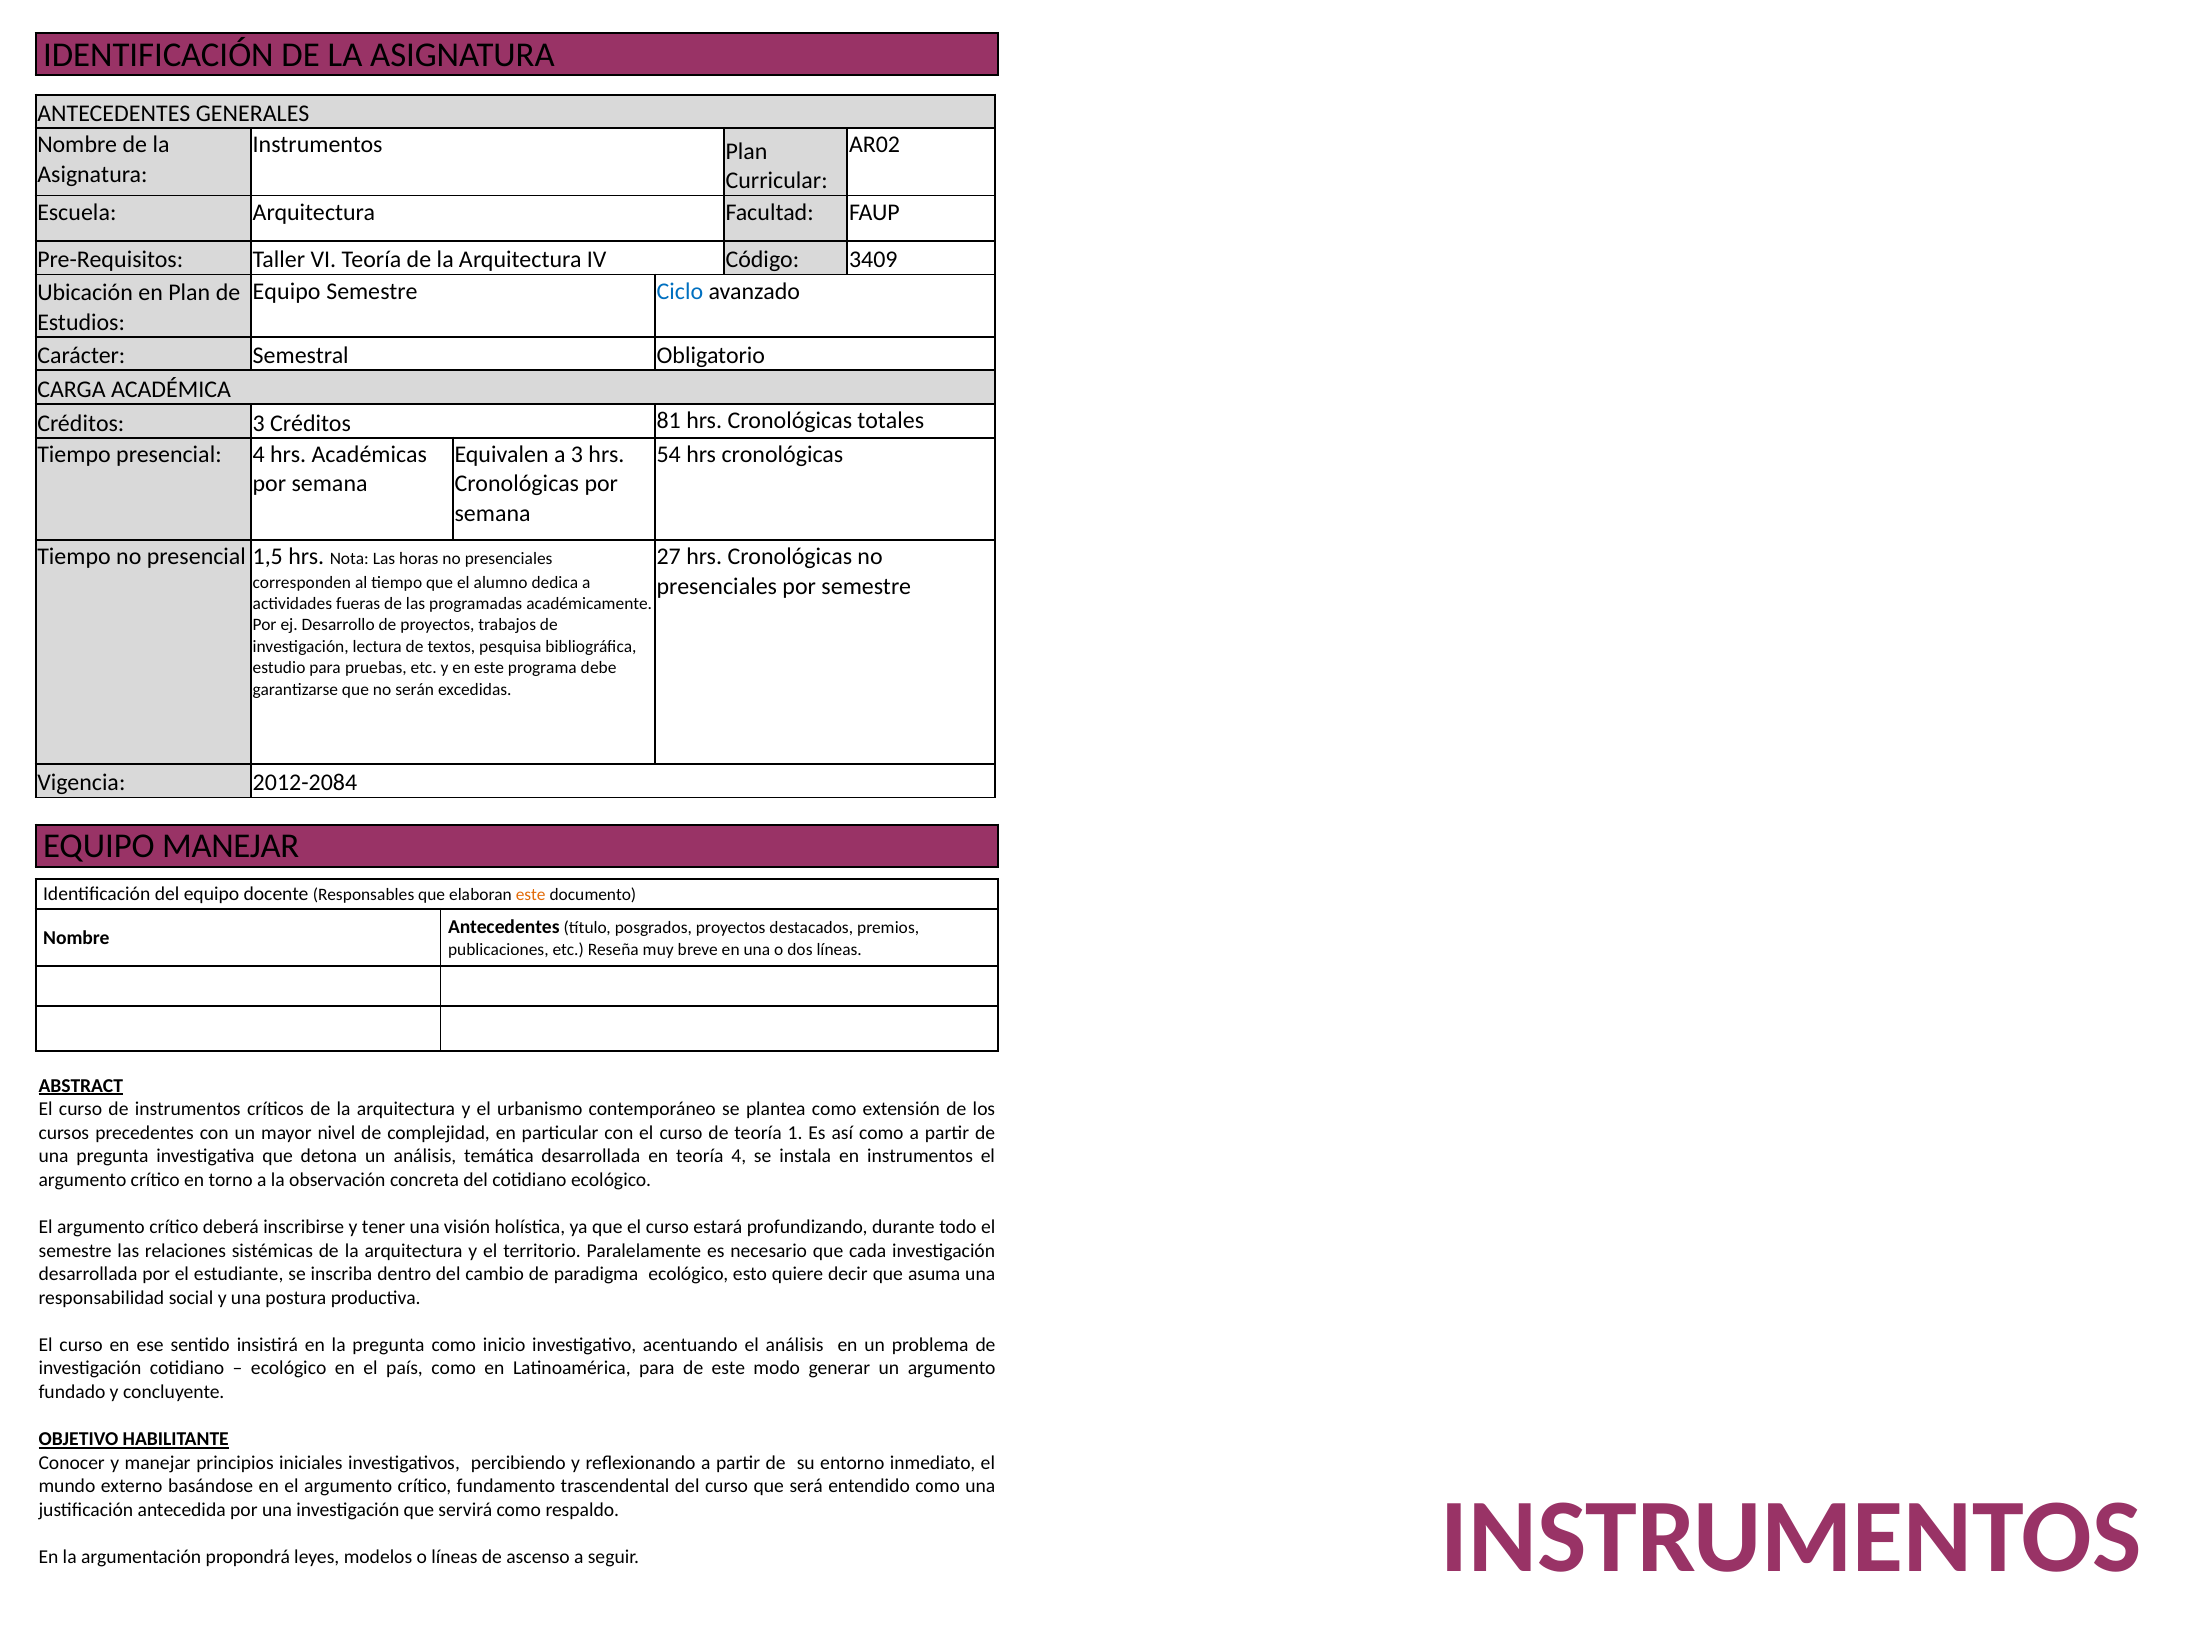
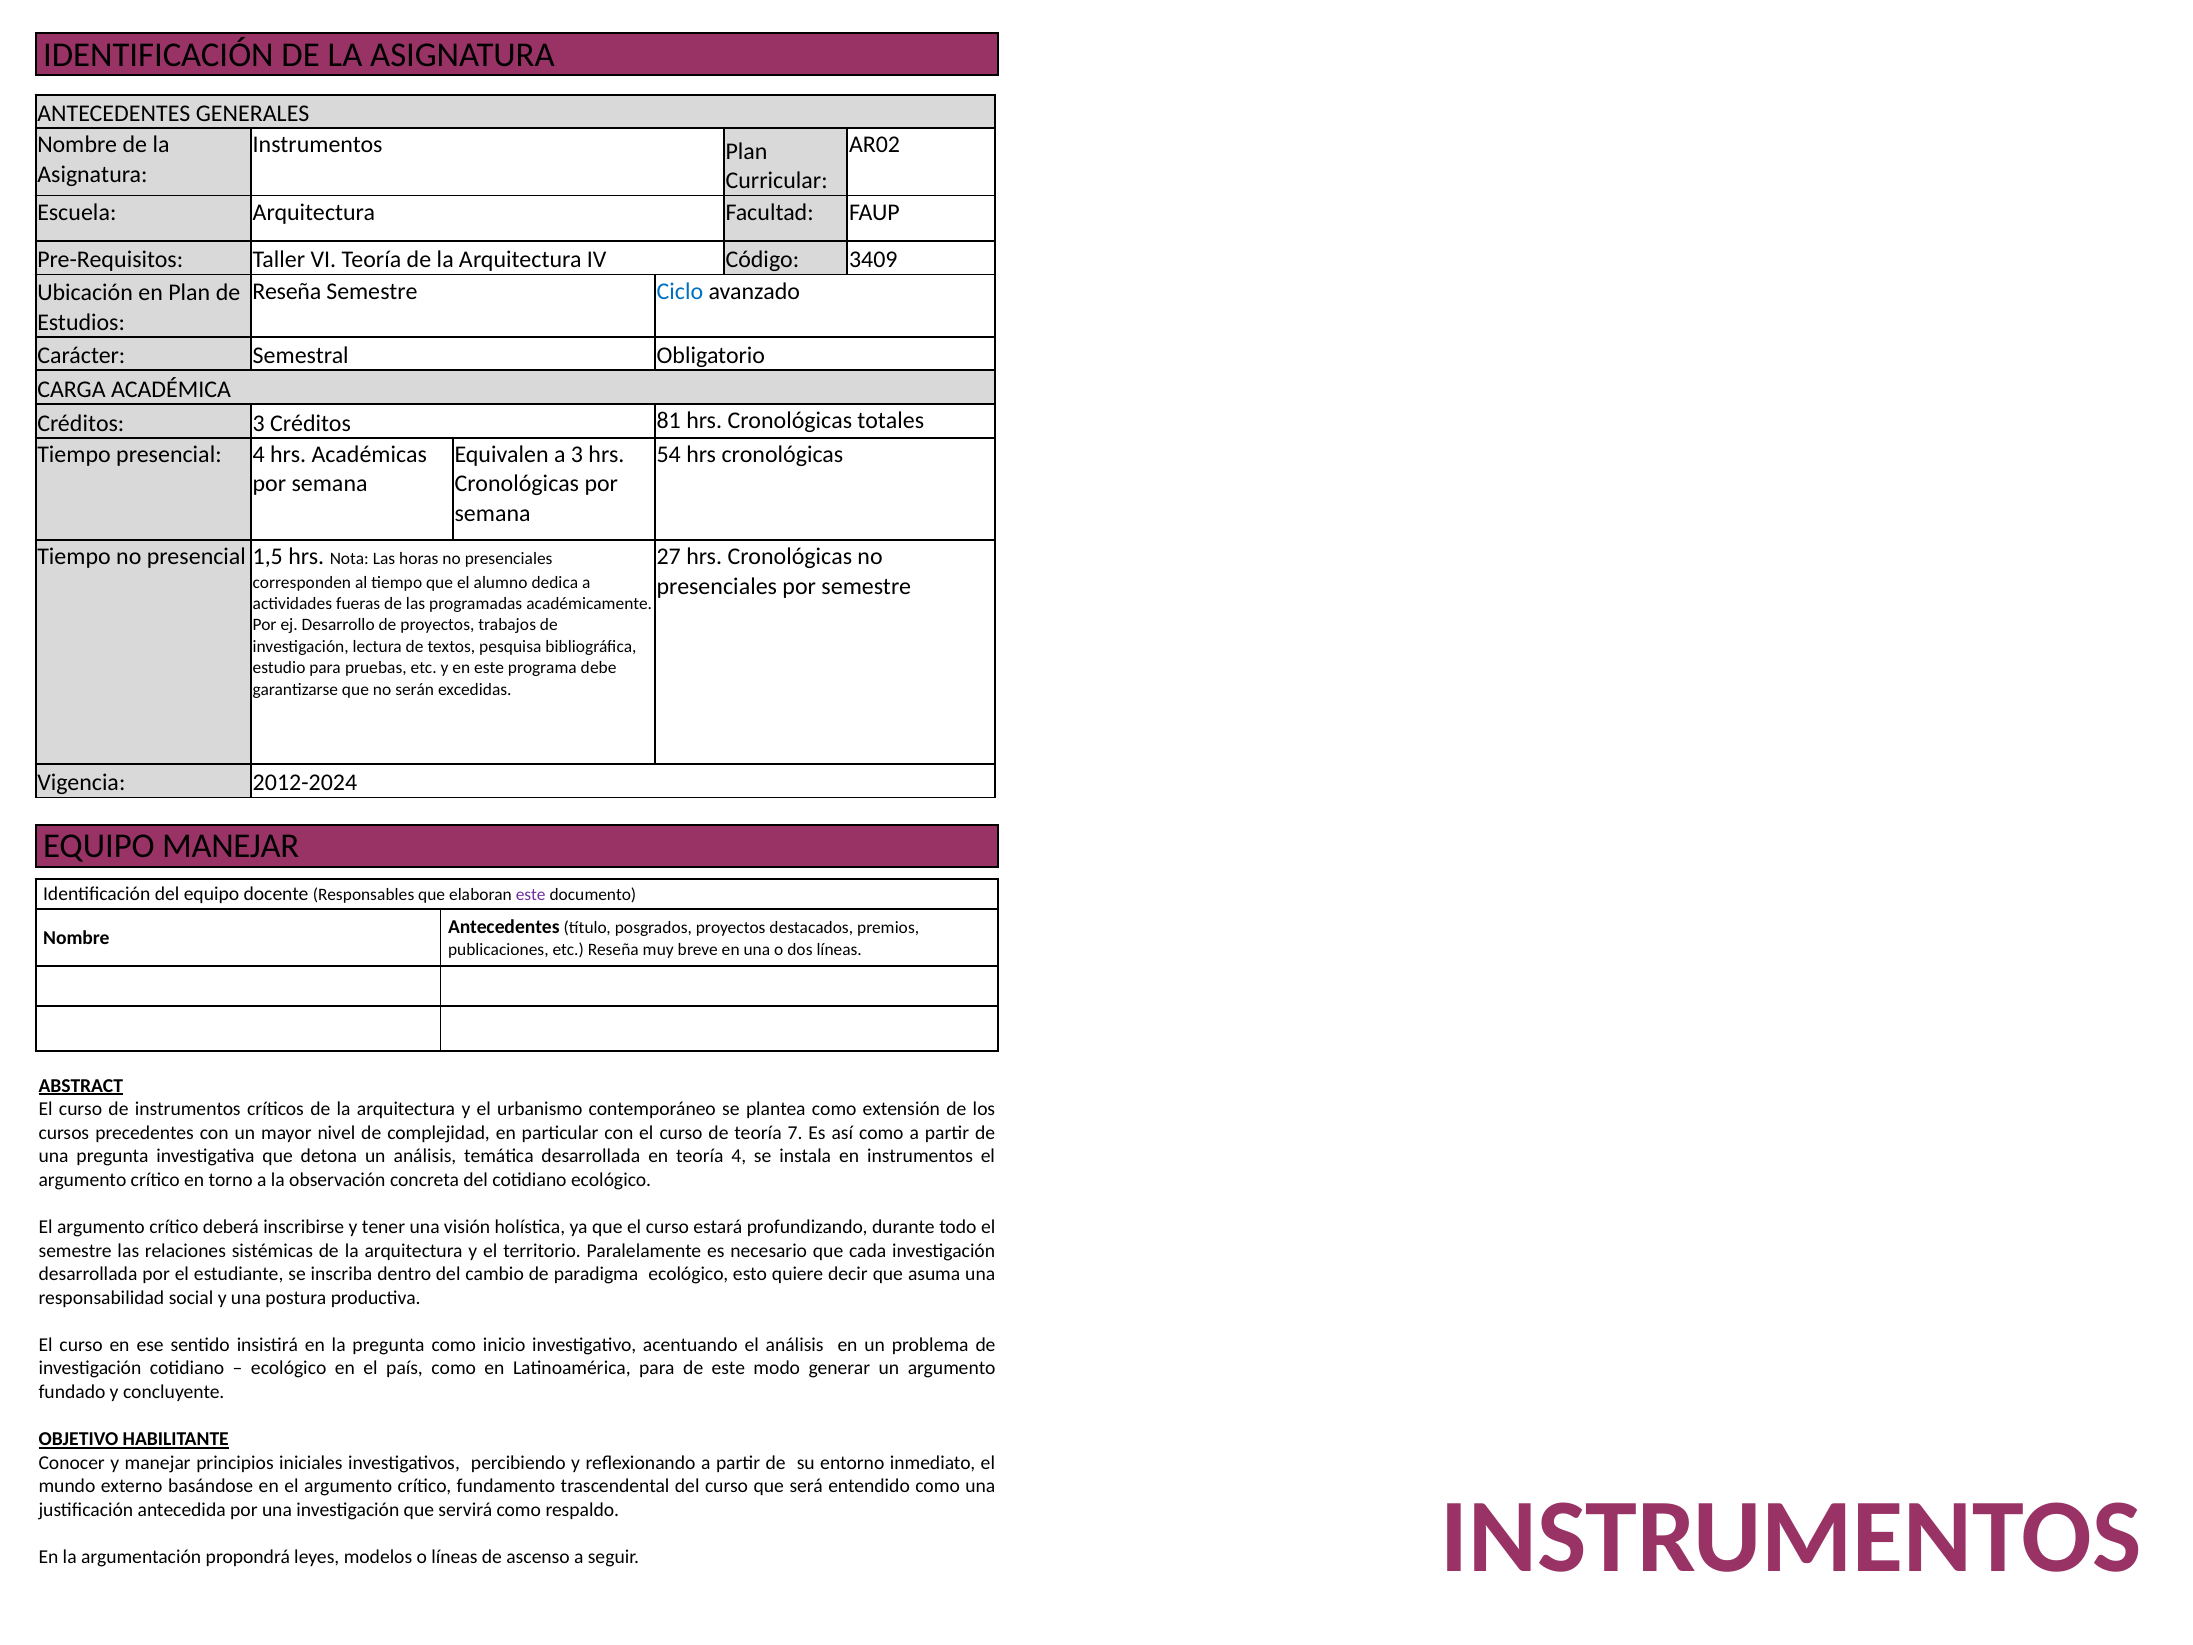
Equipo at (287, 291): Equipo -> Reseña
2012-2084: 2012-2084 -> 2012-2024
este at (531, 895) colour: orange -> purple
1: 1 -> 7
